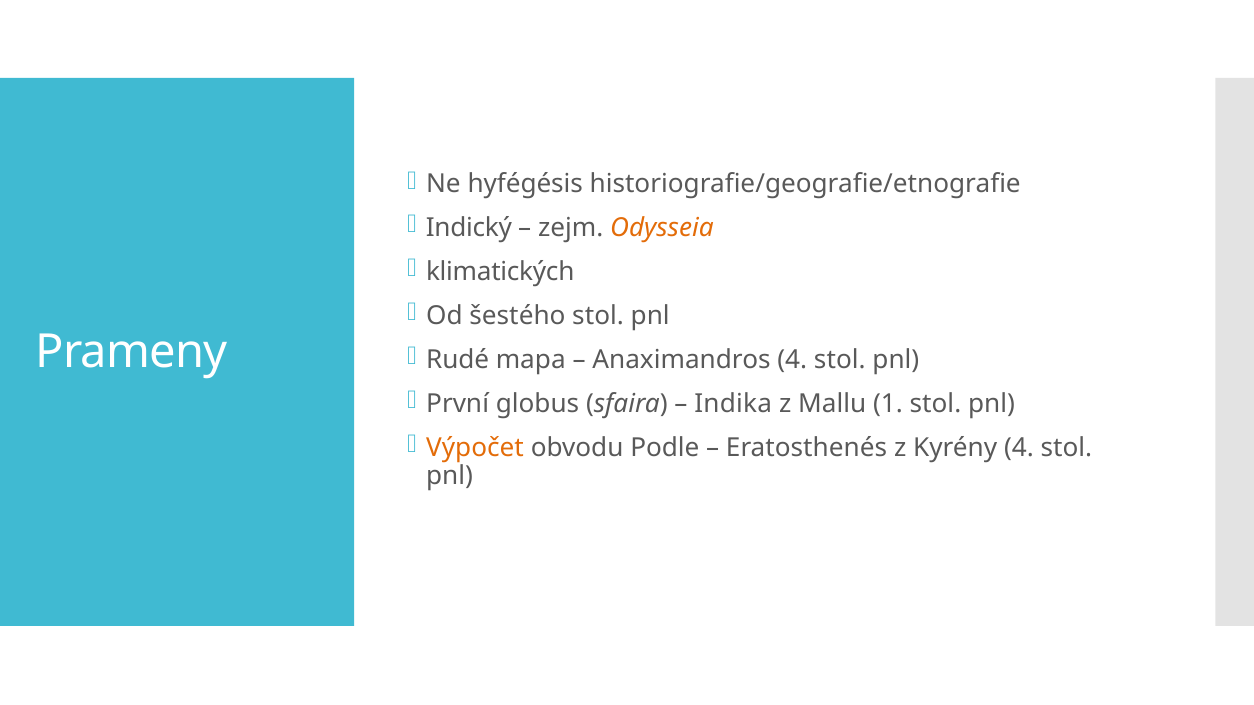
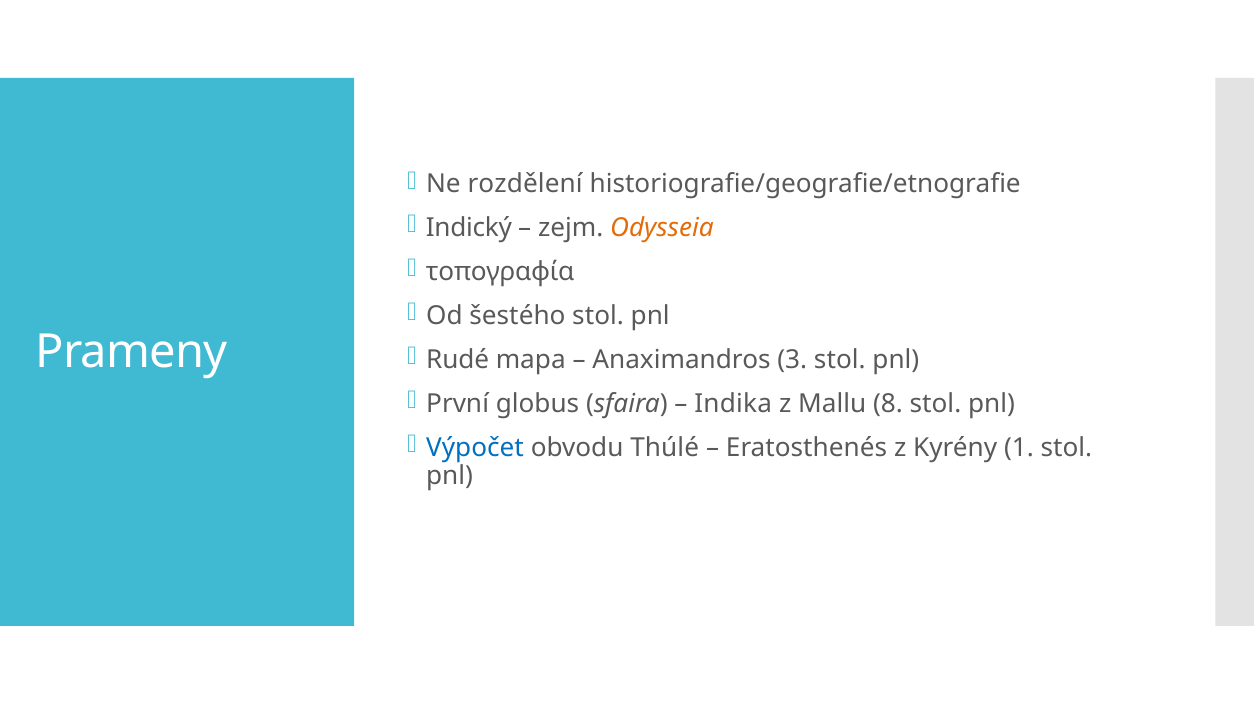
hyfégésis: hyfégésis -> rozdělení
klimatických: klimatických -> τοπογραφία
Anaximandros 4: 4 -> 3
1: 1 -> 8
Výpočet colour: orange -> blue
Podle: Podle -> Thúlé
Kyrény 4: 4 -> 1
